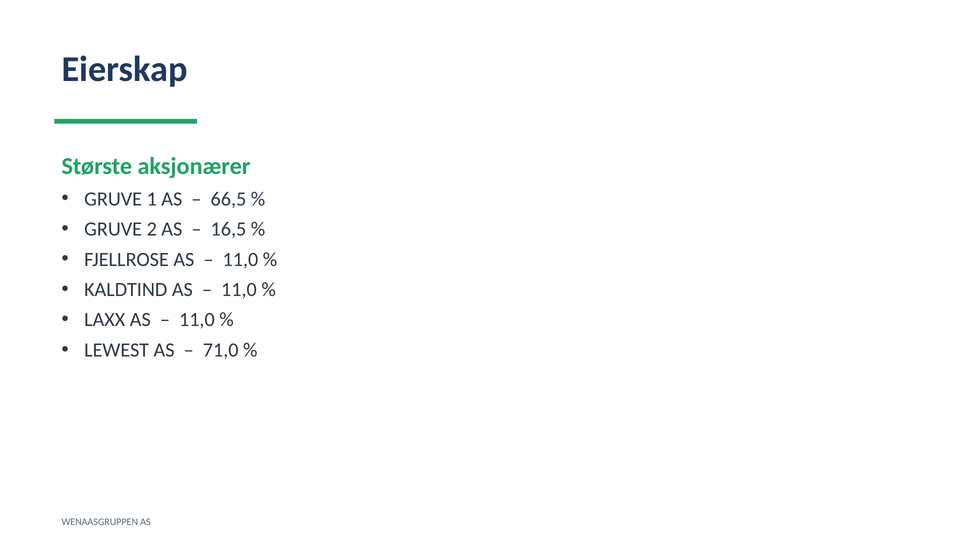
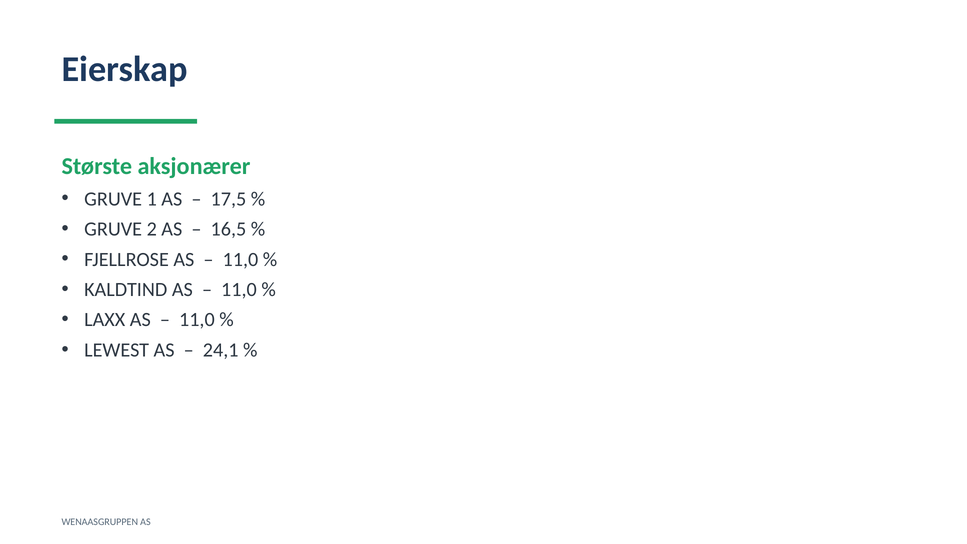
66,5: 66,5 -> 17,5
71,0: 71,0 -> 24,1
